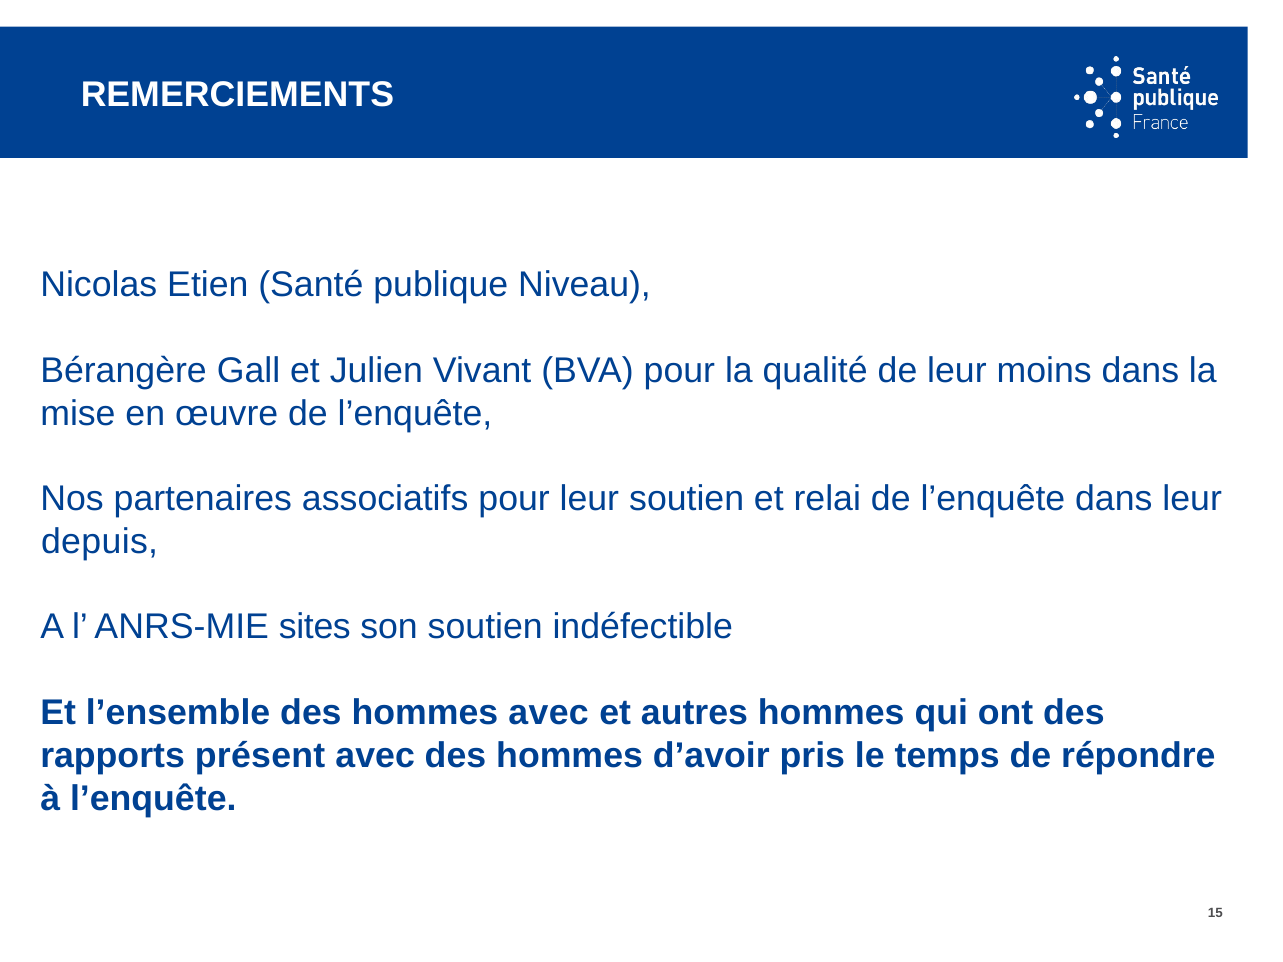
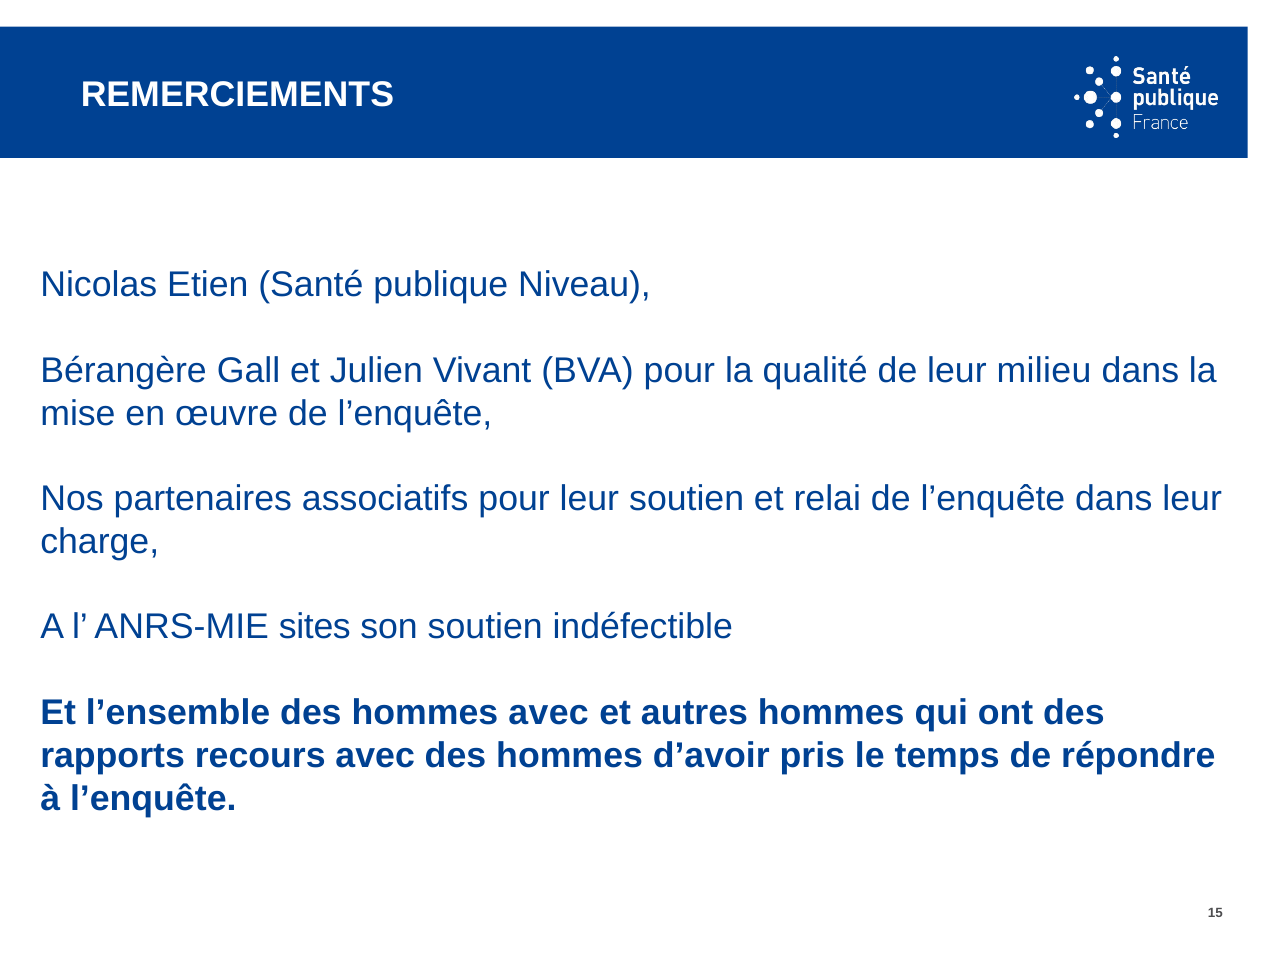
moins: moins -> milieu
depuis: depuis -> charge
présent: présent -> recours
